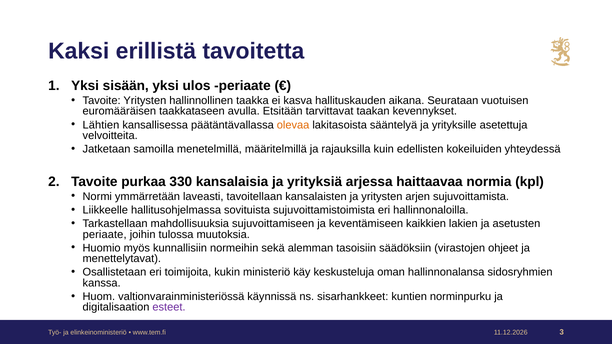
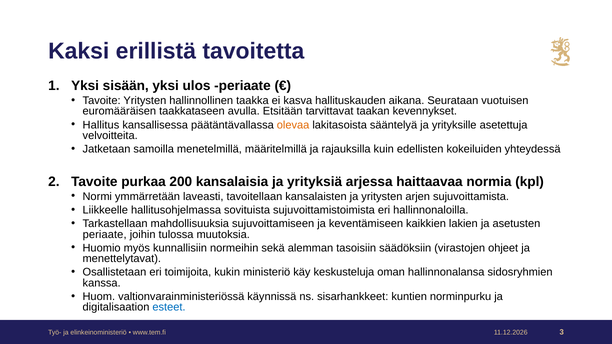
Lähtien: Lähtien -> Hallitus
330: 330 -> 200
esteet colour: purple -> blue
